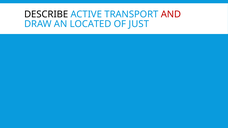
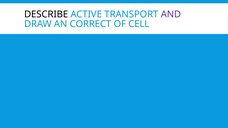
AND colour: red -> purple
LOCATED: LOCATED -> CORRECT
JUST: JUST -> CELL
